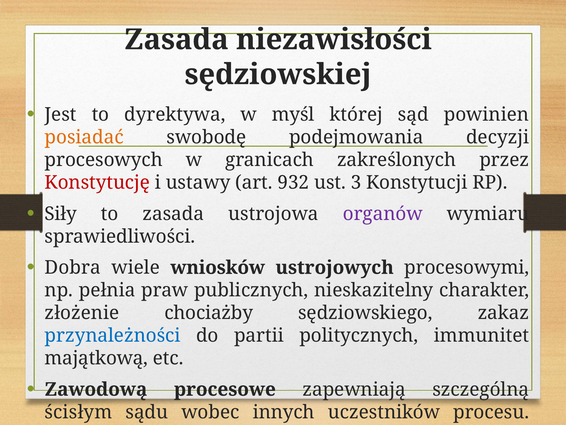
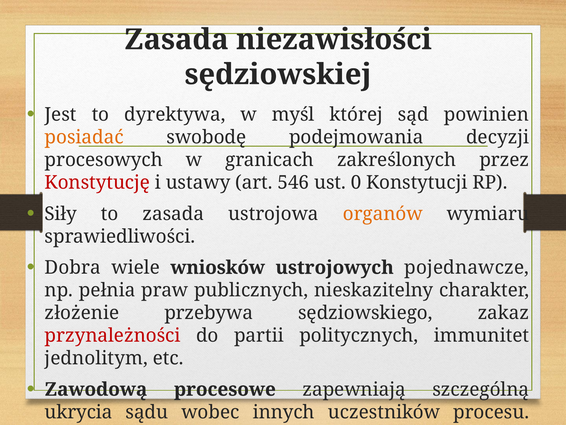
932: 932 -> 546
3: 3 -> 0
organów colour: purple -> orange
procesowymi: procesowymi -> pojednawcze
chociażby: chociażby -> przebywa
przynależności colour: blue -> red
majątkową: majątkową -> jednolitym
ścisłym: ścisłym -> ukrycia
